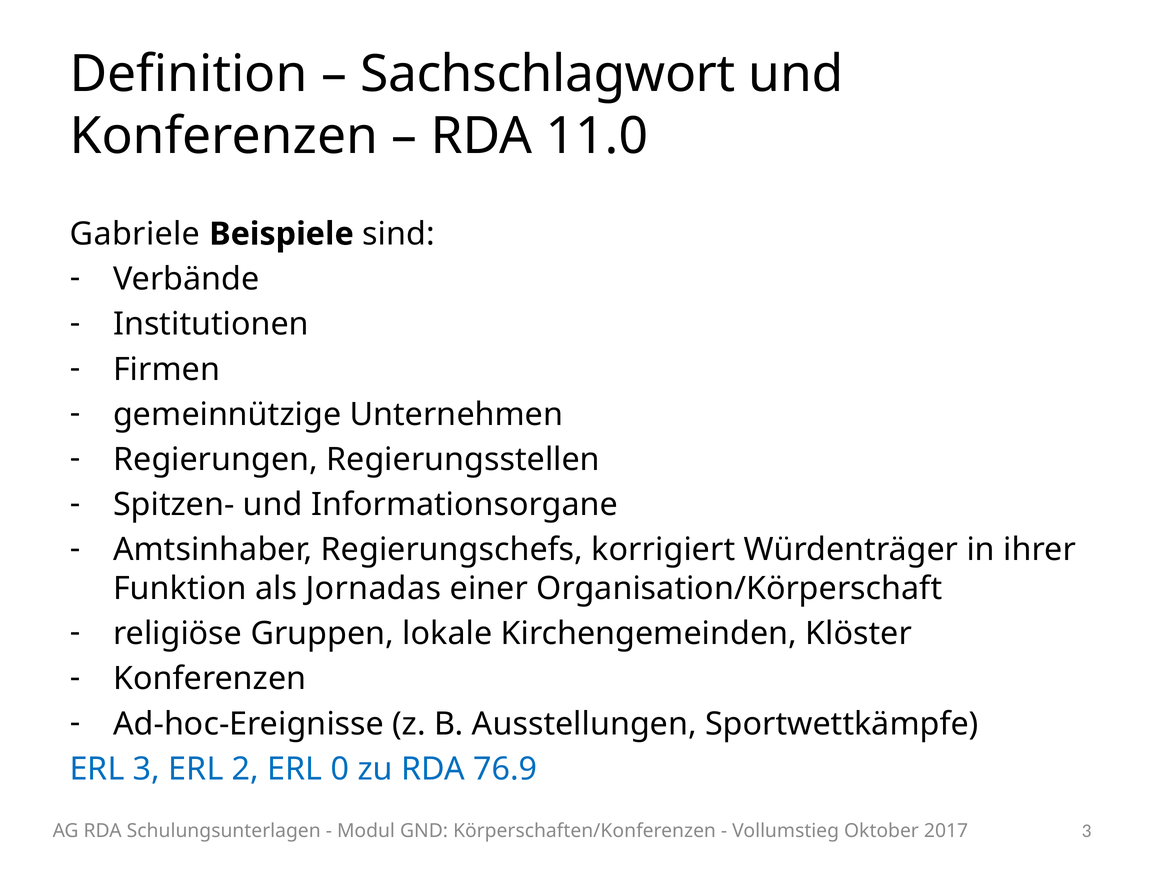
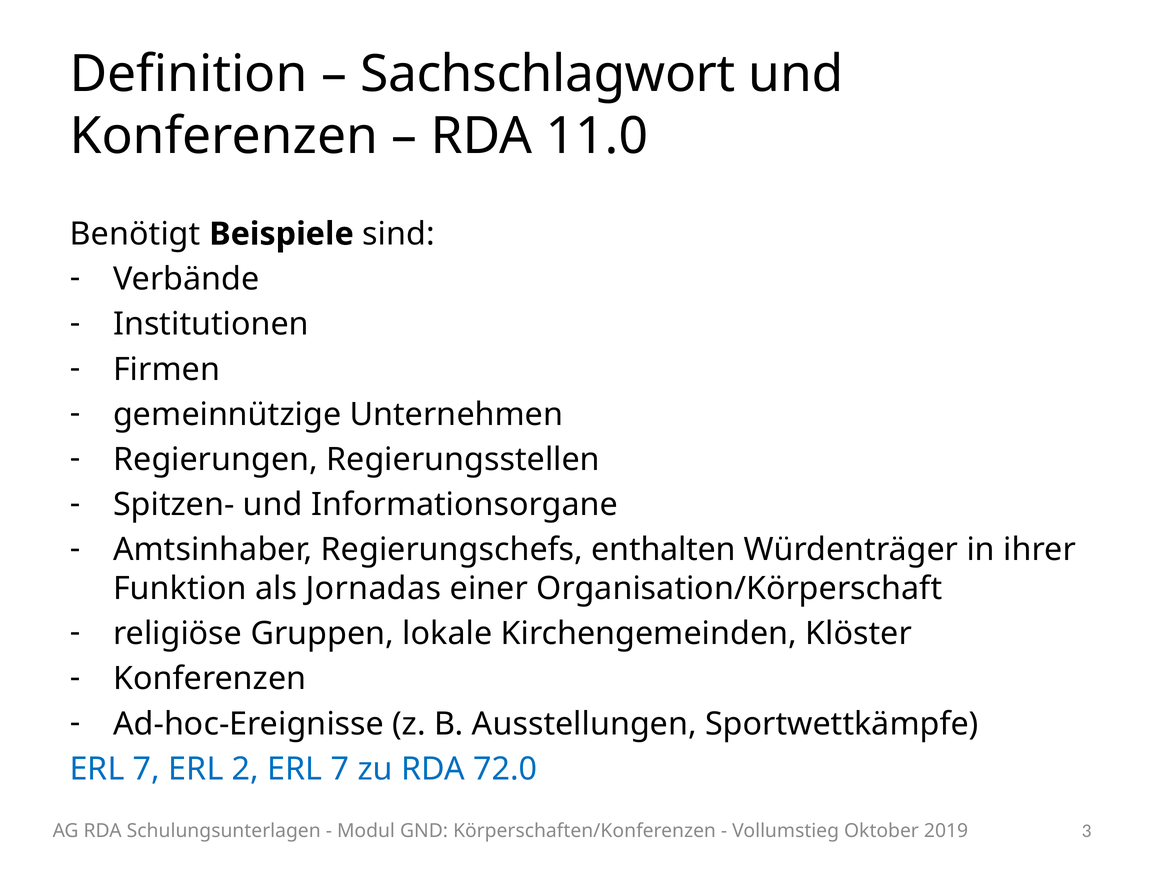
Gabriele: Gabriele -> Benötigt
korrigiert: korrigiert -> enthalten
3 at (146, 770): 3 -> 7
2 ERL 0: 0 -> 7
76.9: 76.9 -> 72.0
2017: 2017 -> 2019
